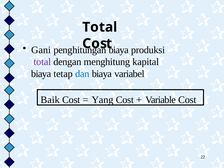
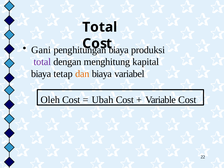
dan colour: blue -> orange
Baik: Baik -> Oleh
Yang: Yang -> Ubah
